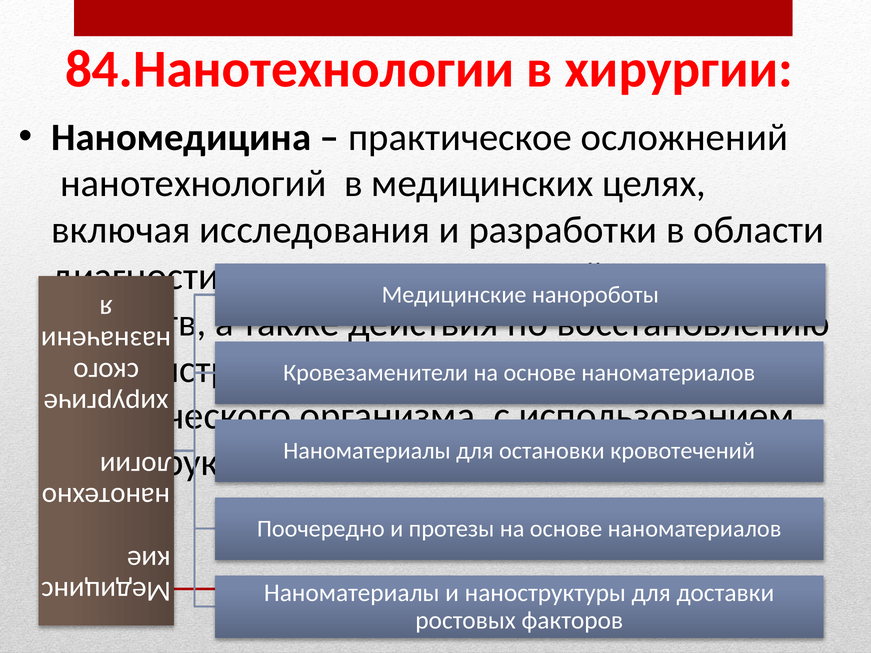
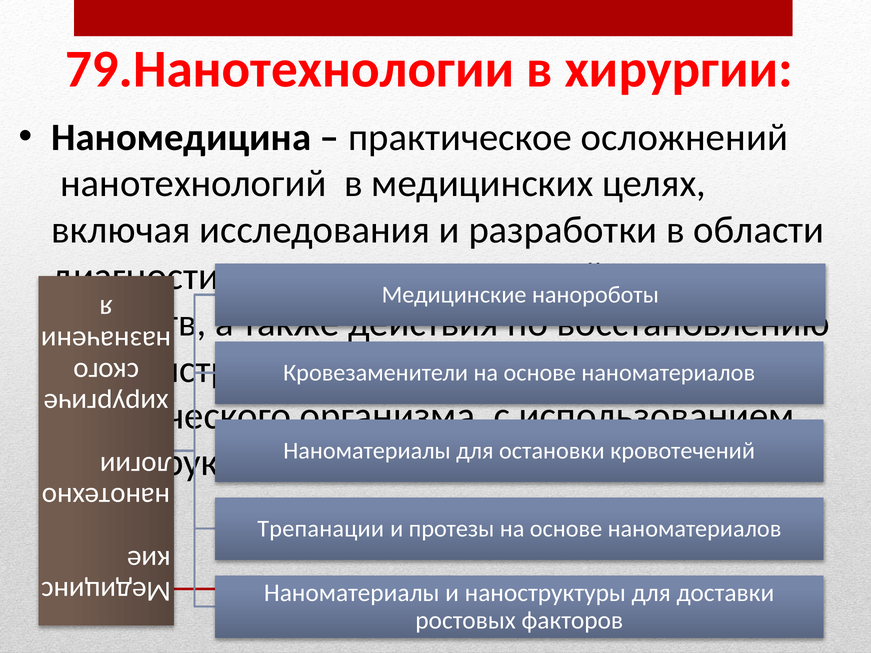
84.Нанотехнологии: 84.Нанотехнологии -> 79.Нанотехнологии
Поочередно: Поочередно -> Трепанации
